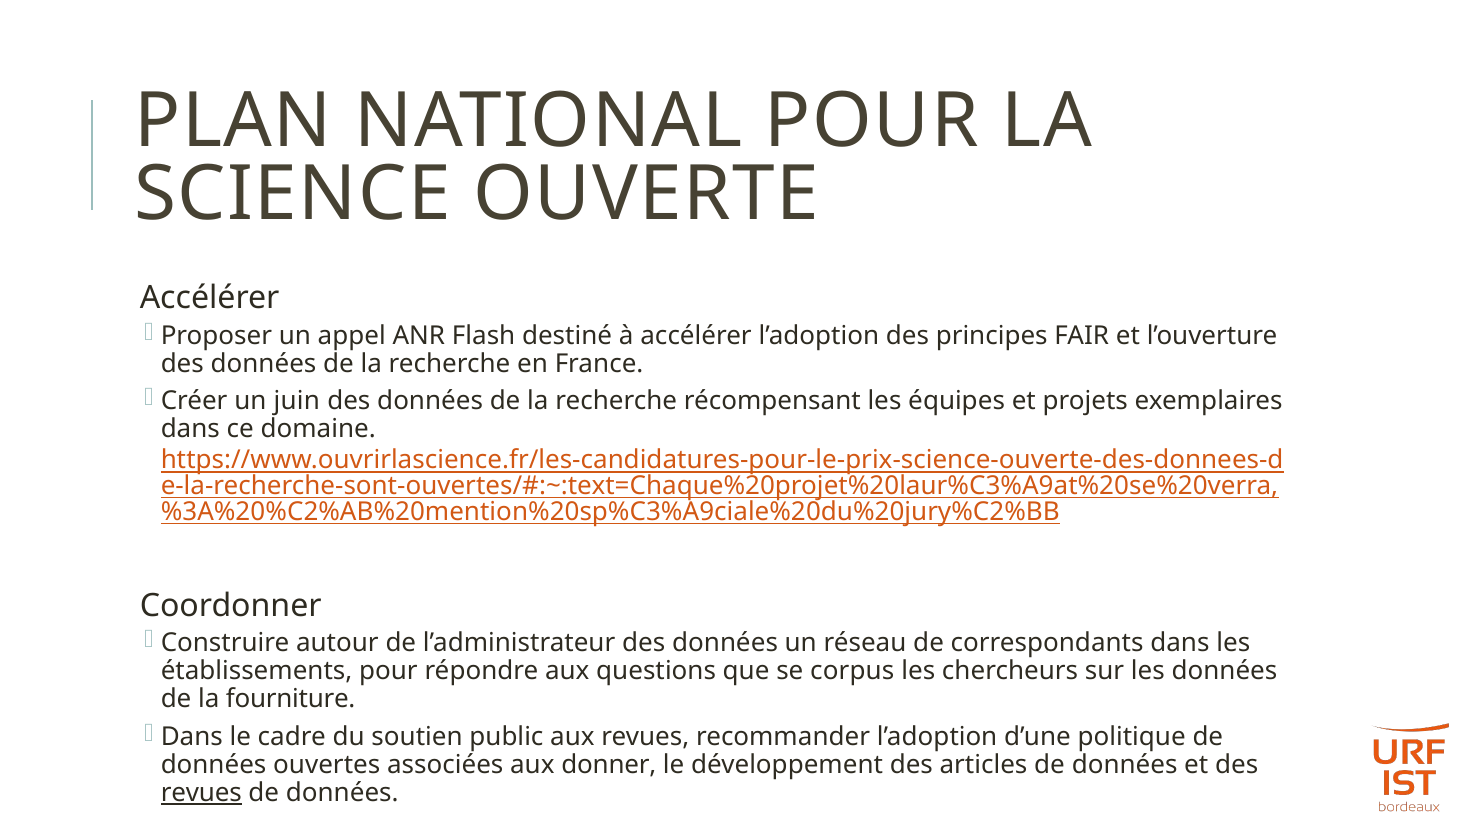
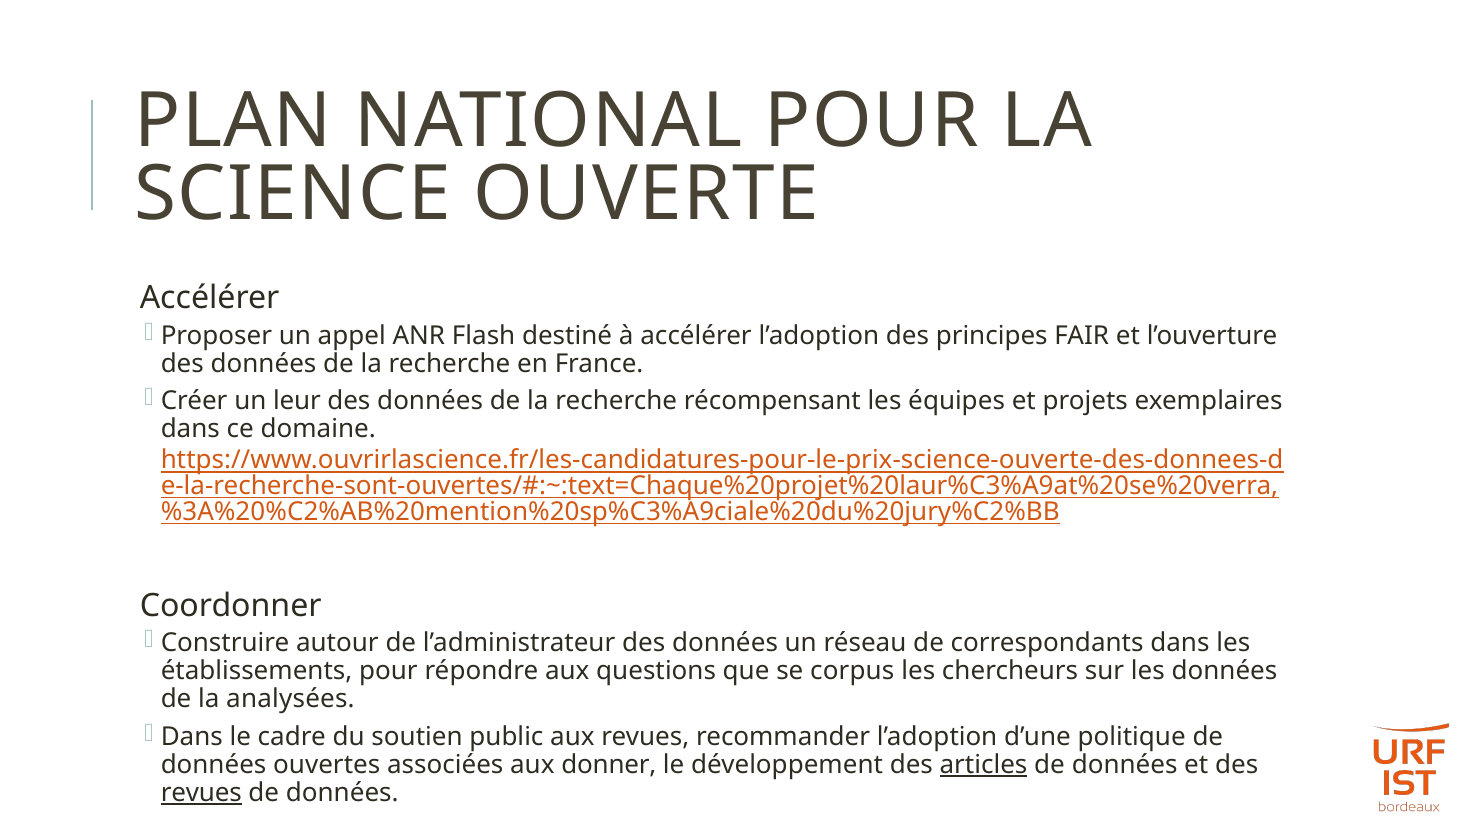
juin: juin -> leur
fourniture: fourniture -> analysées
articles underline: none -> present
